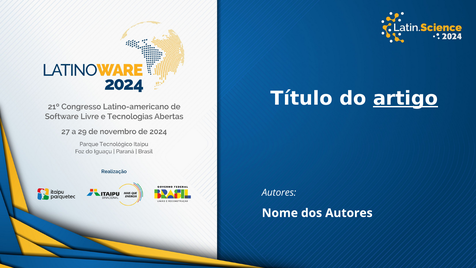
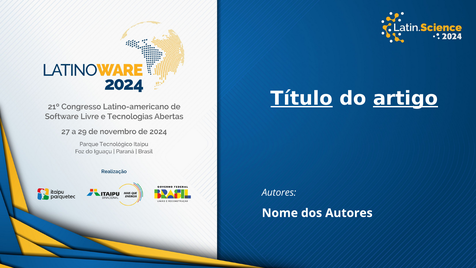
Título underline: none -> present
